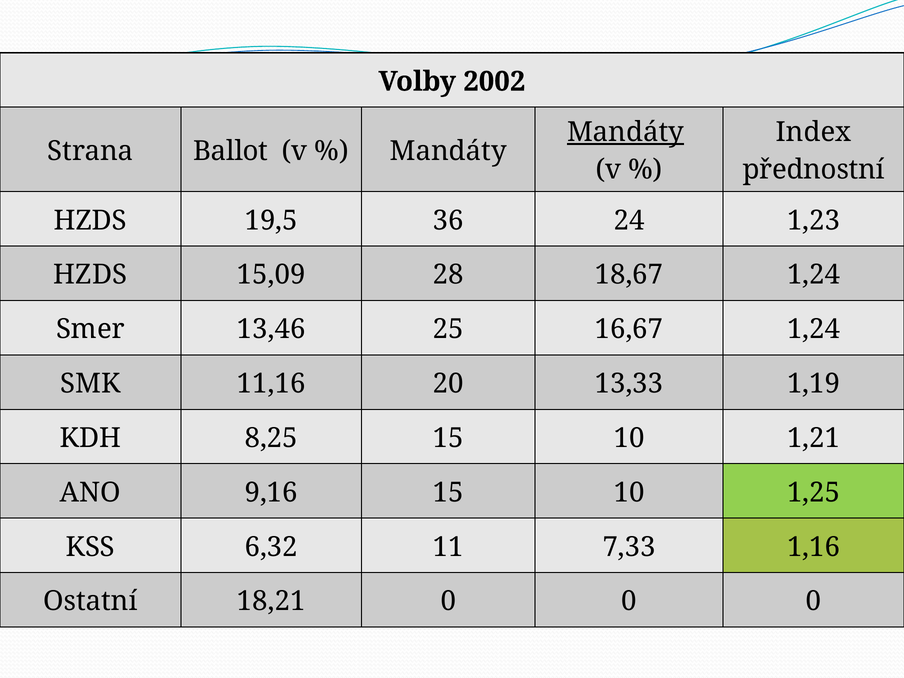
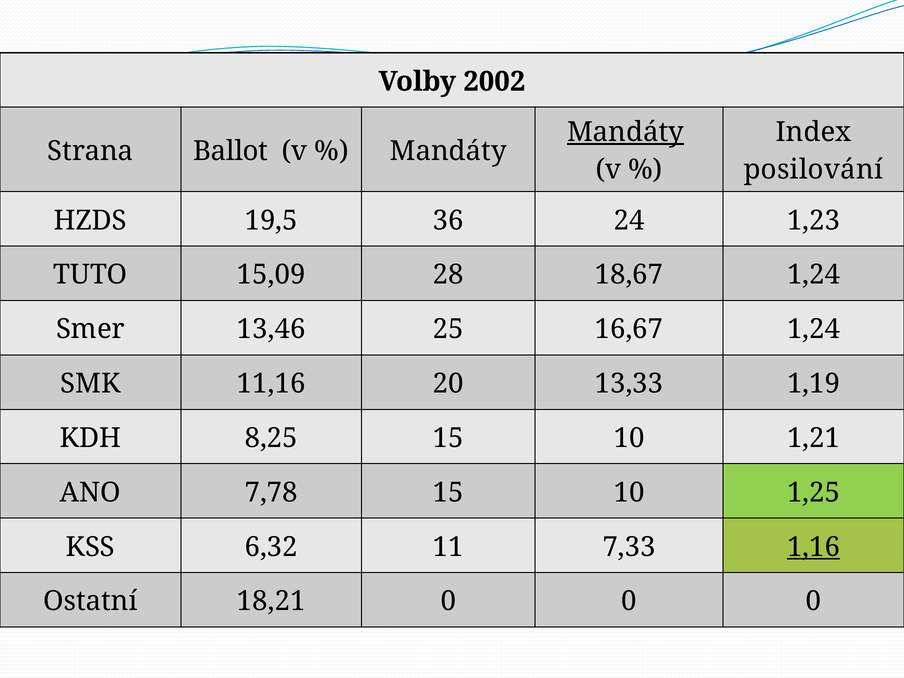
přednostní: přednostní -> posilování
HZDS at (90, 275): HZDS -> TUTO
9,16: 9,16 -> 7,78
1,16 underline: none -> present
